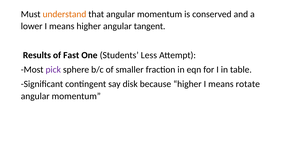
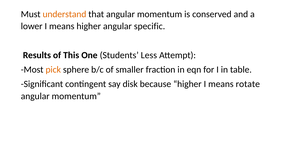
tangent: tangent -> specific
Fast: Fast -> This
pick colour: purple -> orange
